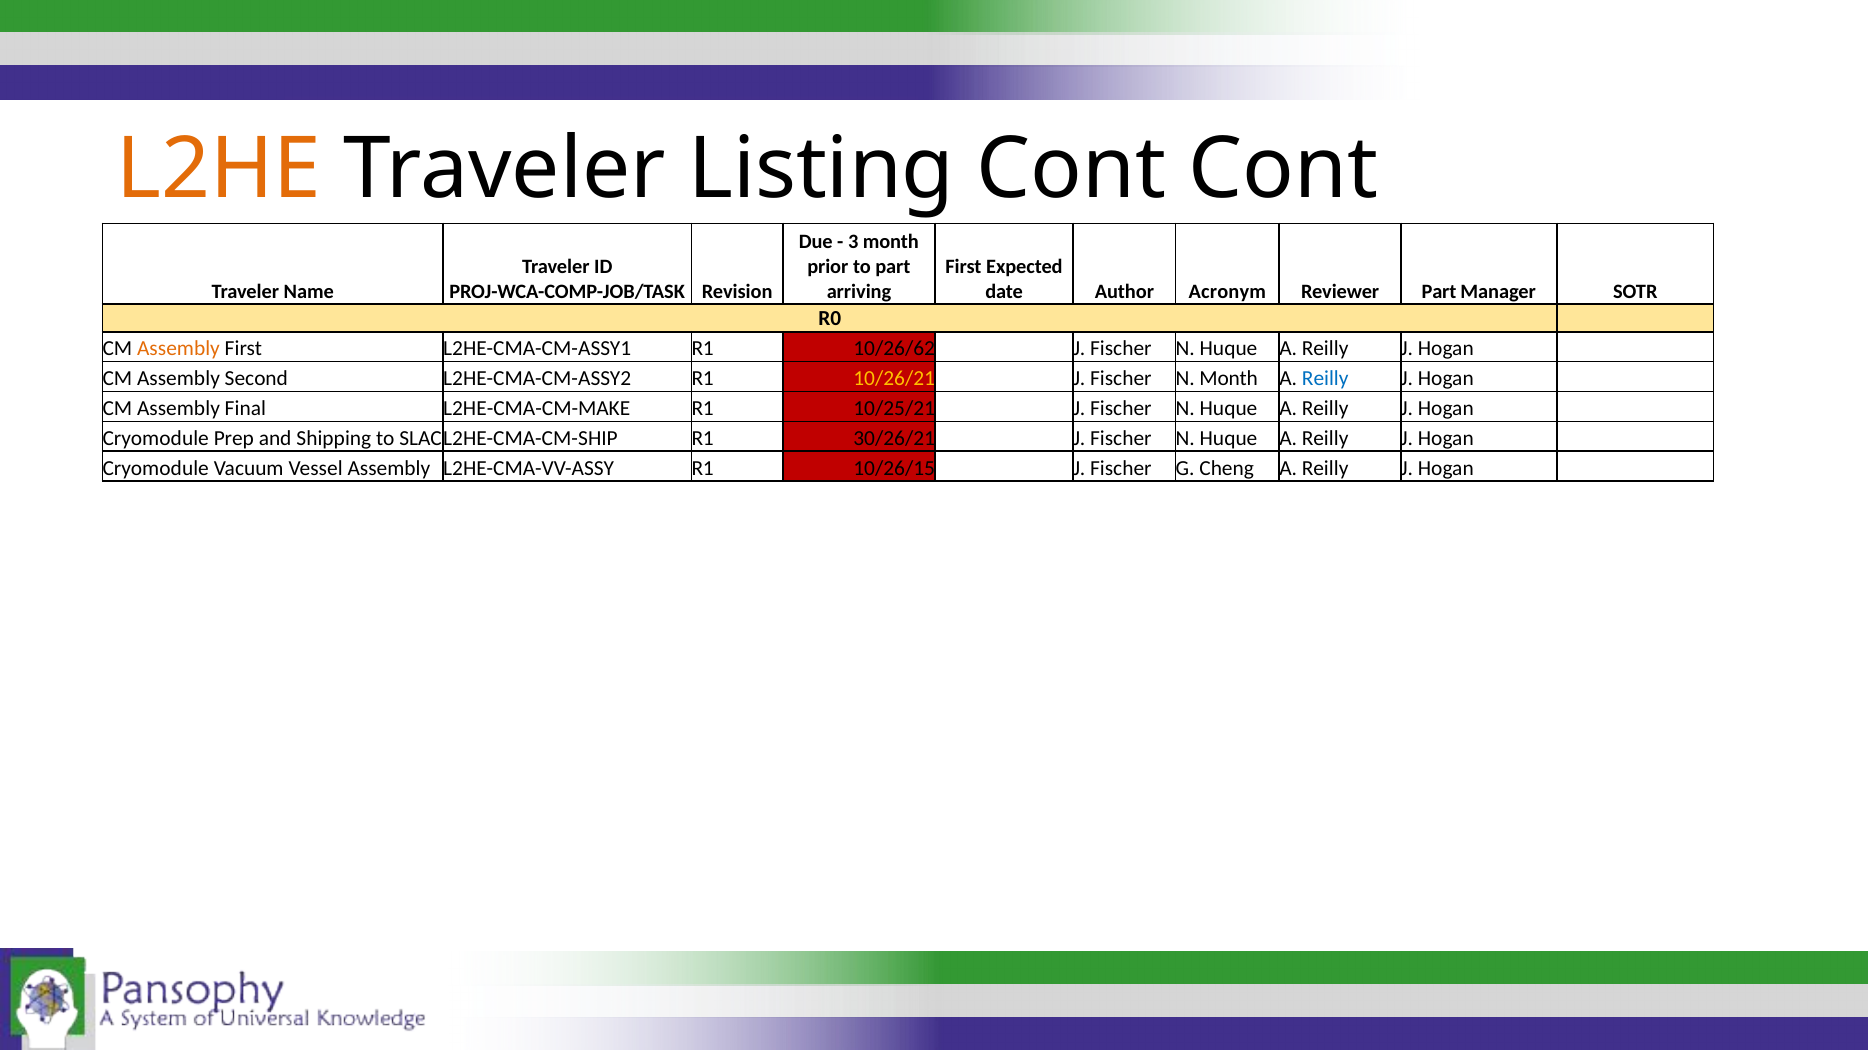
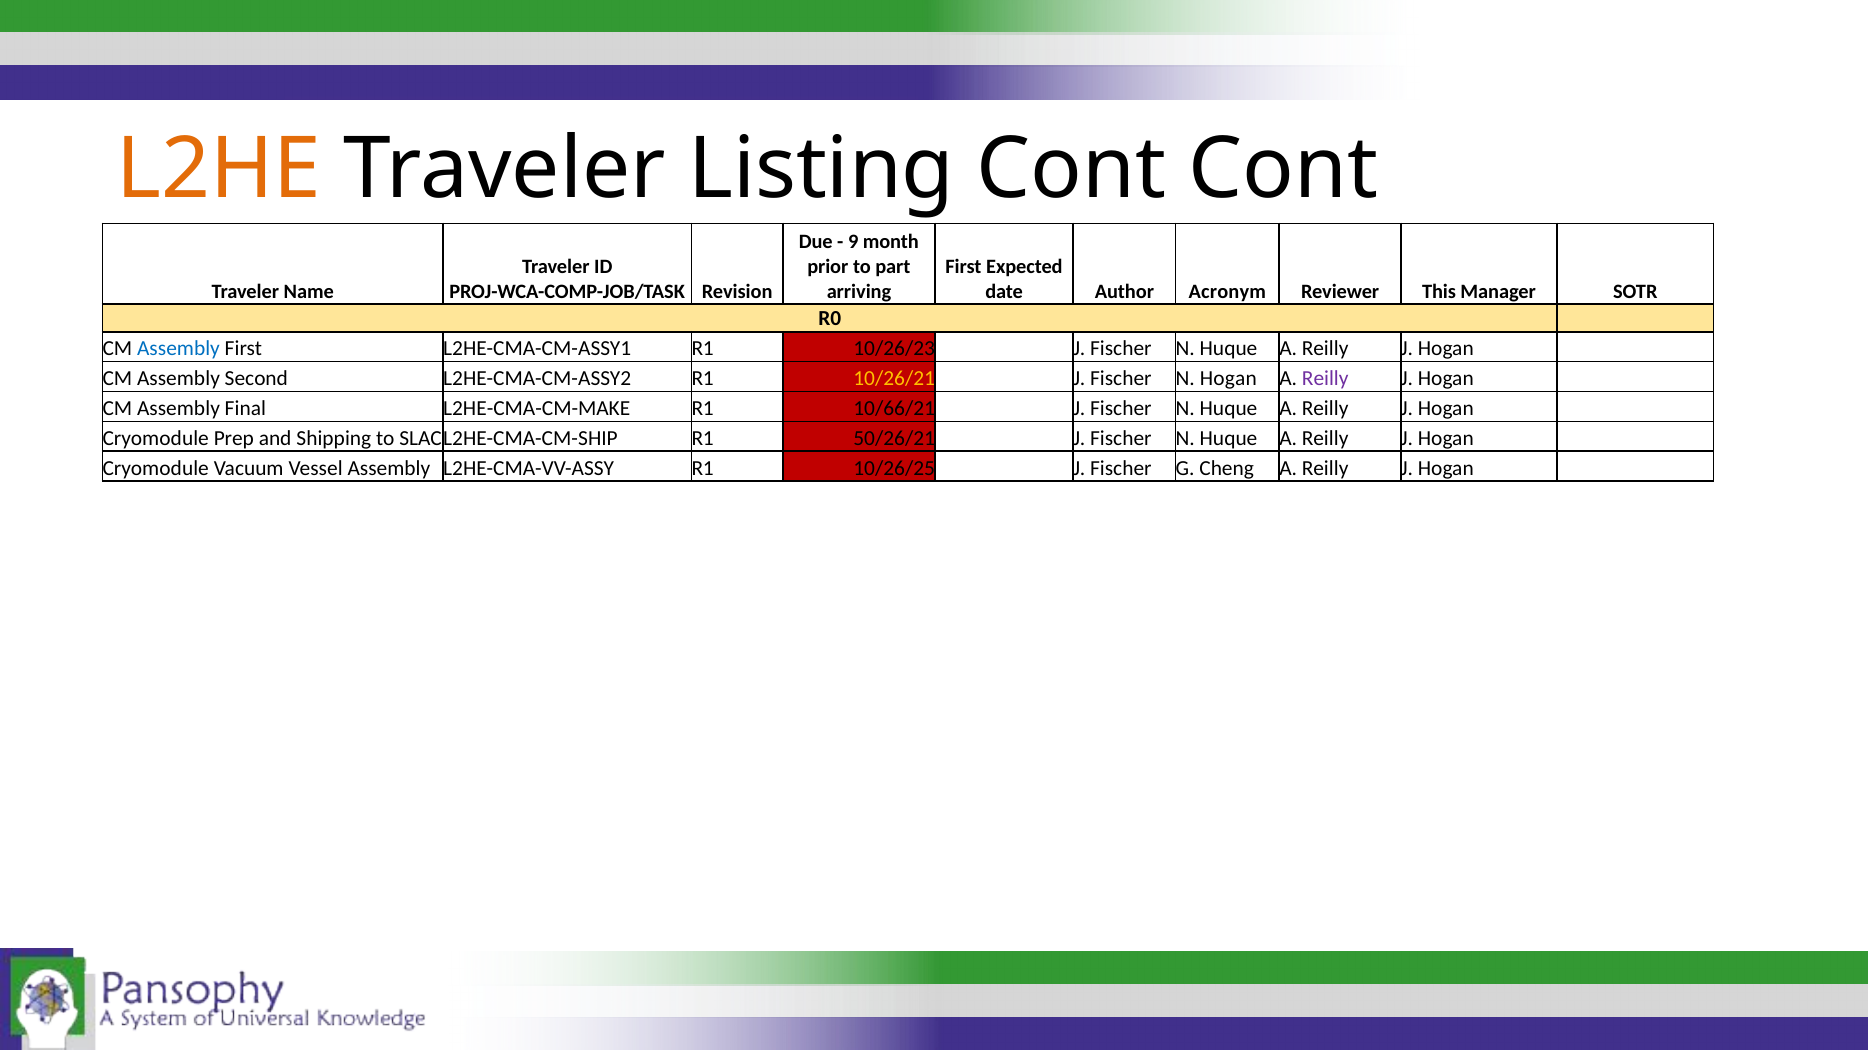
3: 3 -> 9
Reviewer Part: Part -> This
Assembly at (178, 349) colour: orange -> blue
10/26/62: 10/26/62 -> 10/26/23
N Month: Month -> Hogan
Reilly at (1325, 379) colour: blue -> purple
10/25/21: 10/25/21 -> 10/66/21
30/26/21: 30/26/21 -> 50/26/21
10/26/15: 10/26/15 -> 10/26/25
